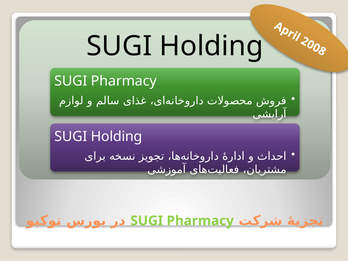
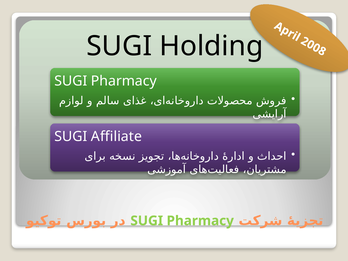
Holding at (117, 136): Holding -> Affiliate
